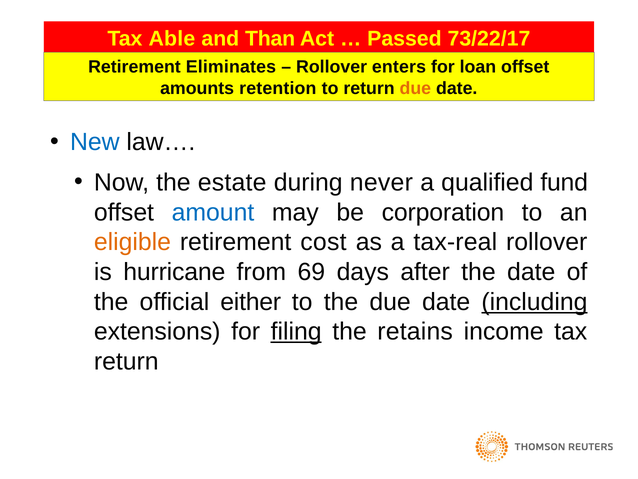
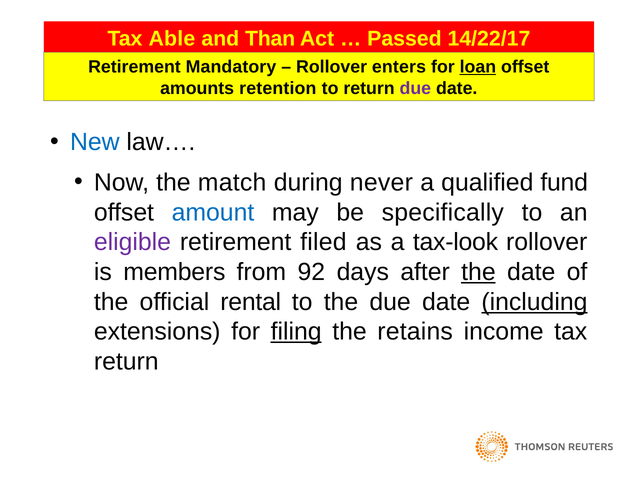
73/22/17: 73/22/17 -> 14/22/17
Eliminates: Eliminates -> Mandatory
loan underline: none -> present
due at (415, 88) colour: orange -> purple
estate: estate -> match
corporation: corporation -> specifically
eligible colour: orange -> purple
cost: cost -> filed
tax-real: tax-real -> tax-look
hurricane: hurricane -> members
69: 69 -> 92
the at (478, 272) underline: none -> present
either: either -> rental
